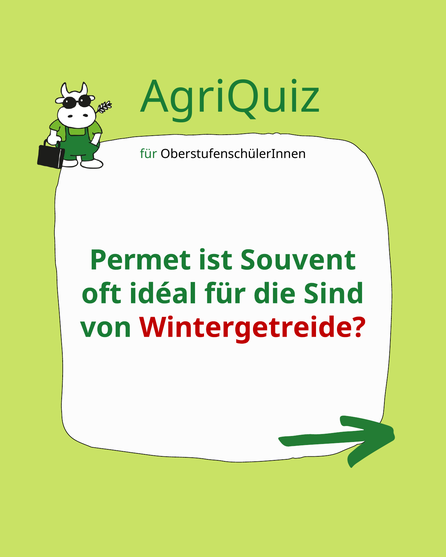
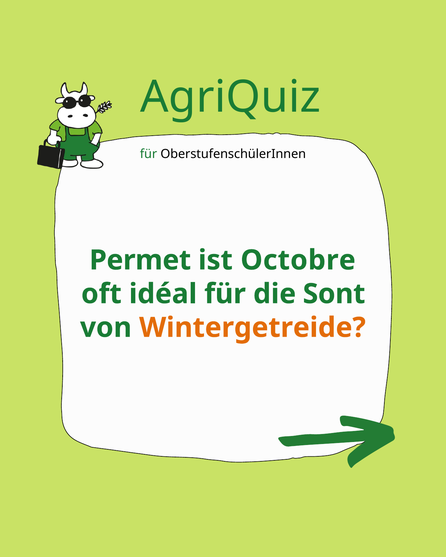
Souvent: Souvent -> Octobre
Sind: Sind -> Sont
Wintergetreide colour: red -> orange
